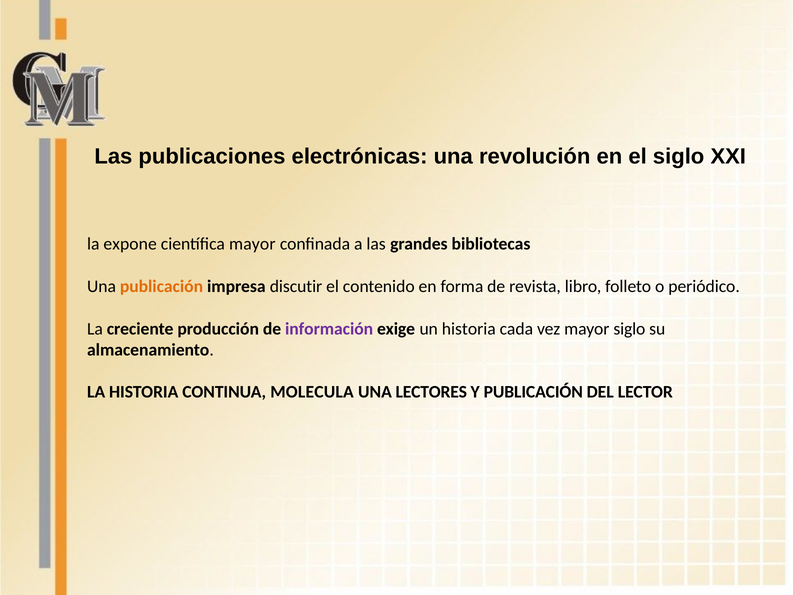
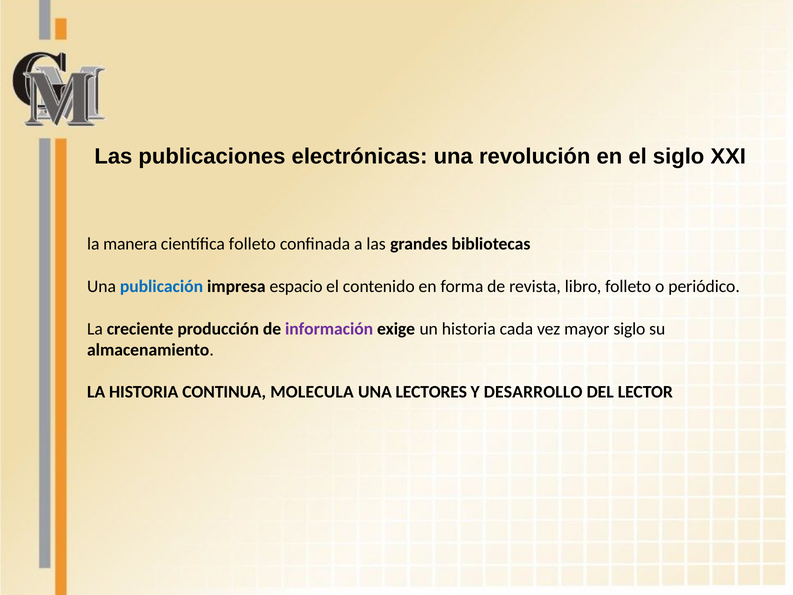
expone: expone -> manera
científica mayor: mayor -> folleto
publicación at (161, 286) colour: orange -> blue
discutir: discutir -> espacio
Y PUBLICACIÓN: PUBLICACIÓN -> DESARROLLO
